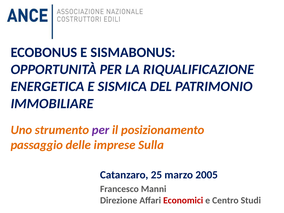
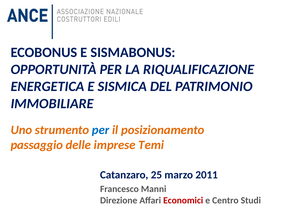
per at (101, 130) colour: purple -> blue
Sulla: Sulla -> Temi
2005: 2005 -> 2011
